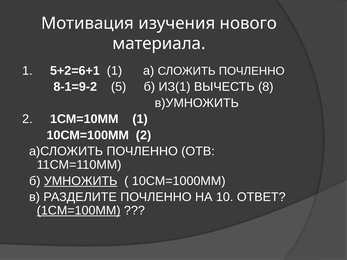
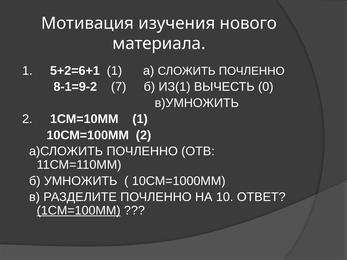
5: 5 -> 7
8: 8 -> 0
УМНОЖИТЬ underline: present -> none
